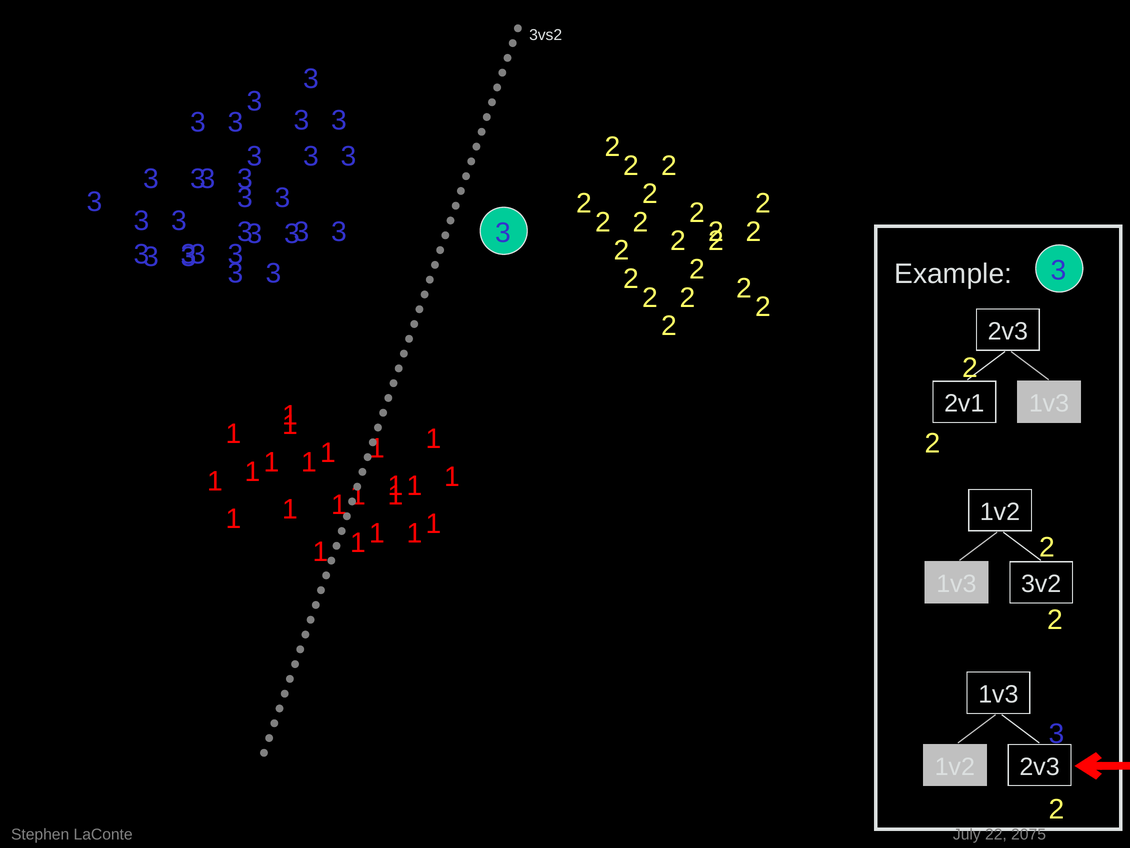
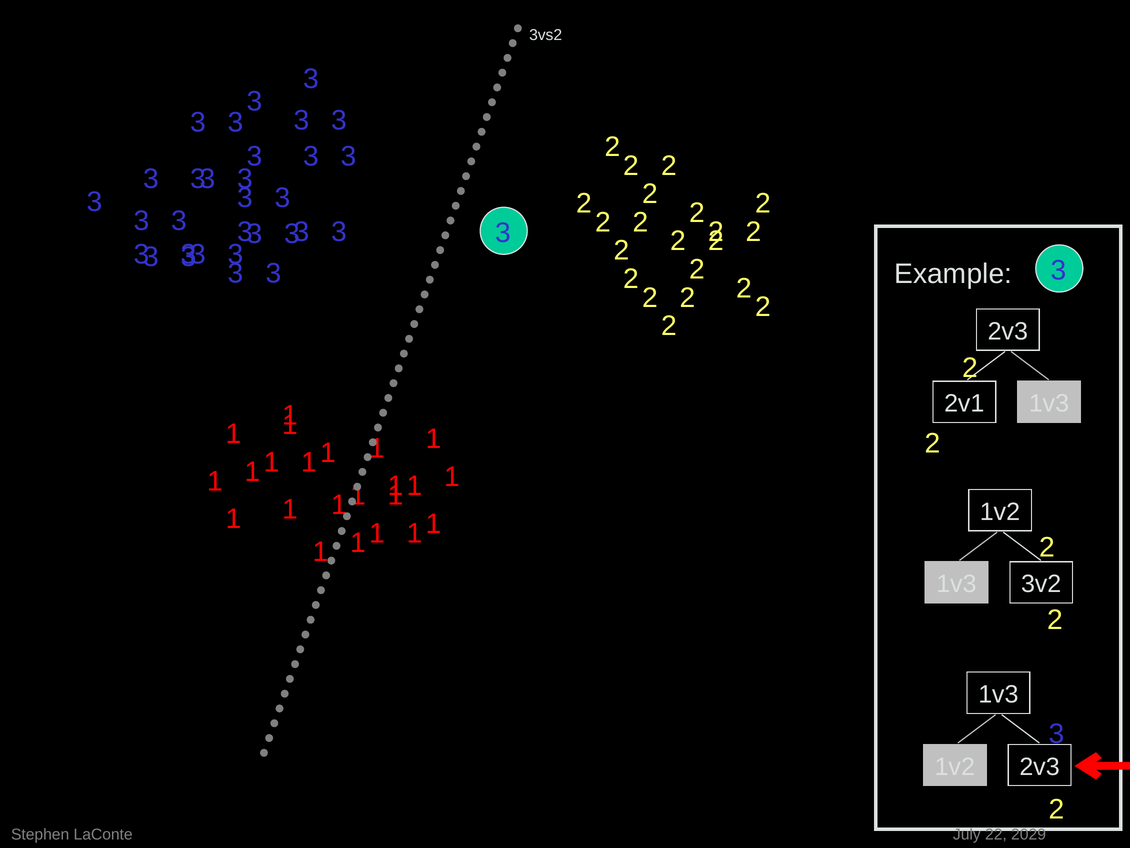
2075: 2075 -> 2029
